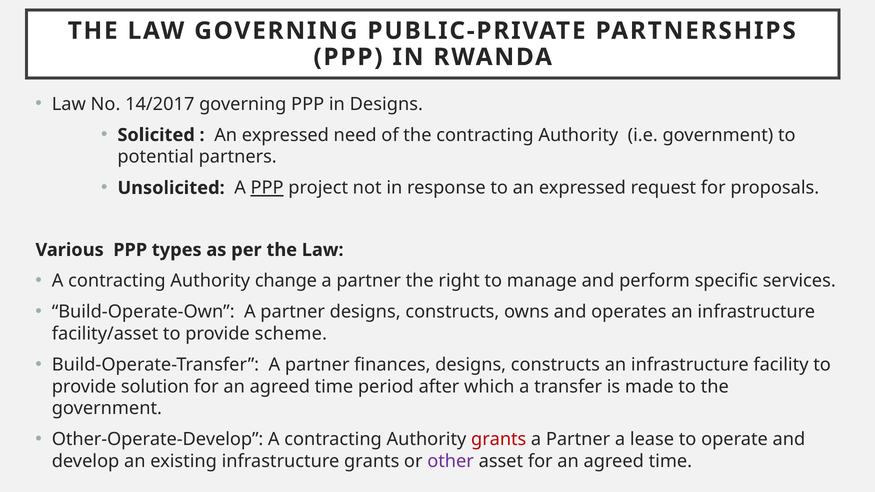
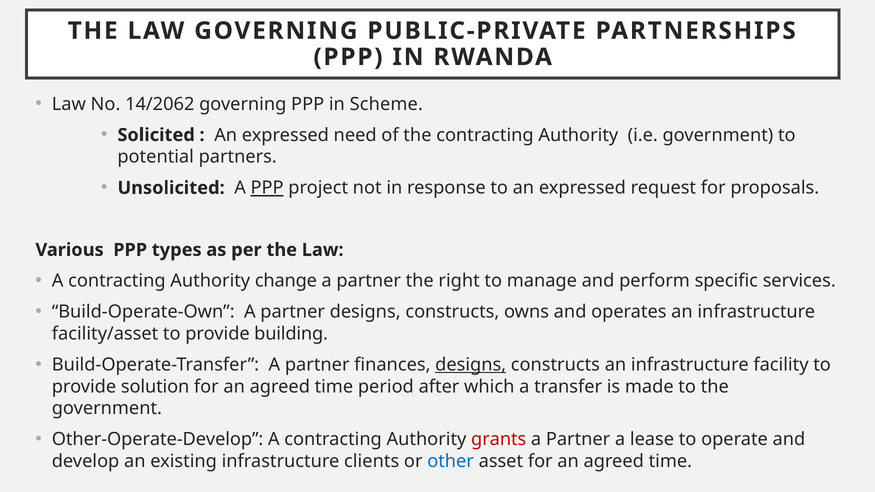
14/2017: 14/2017 -> 14/2062
in Designs: Designs -> Scheme
scheme: scheme -> building
designs at (471, 365) underline: none -> present
infrastructure grants: grants -> clients
other colour: purple -> blue
